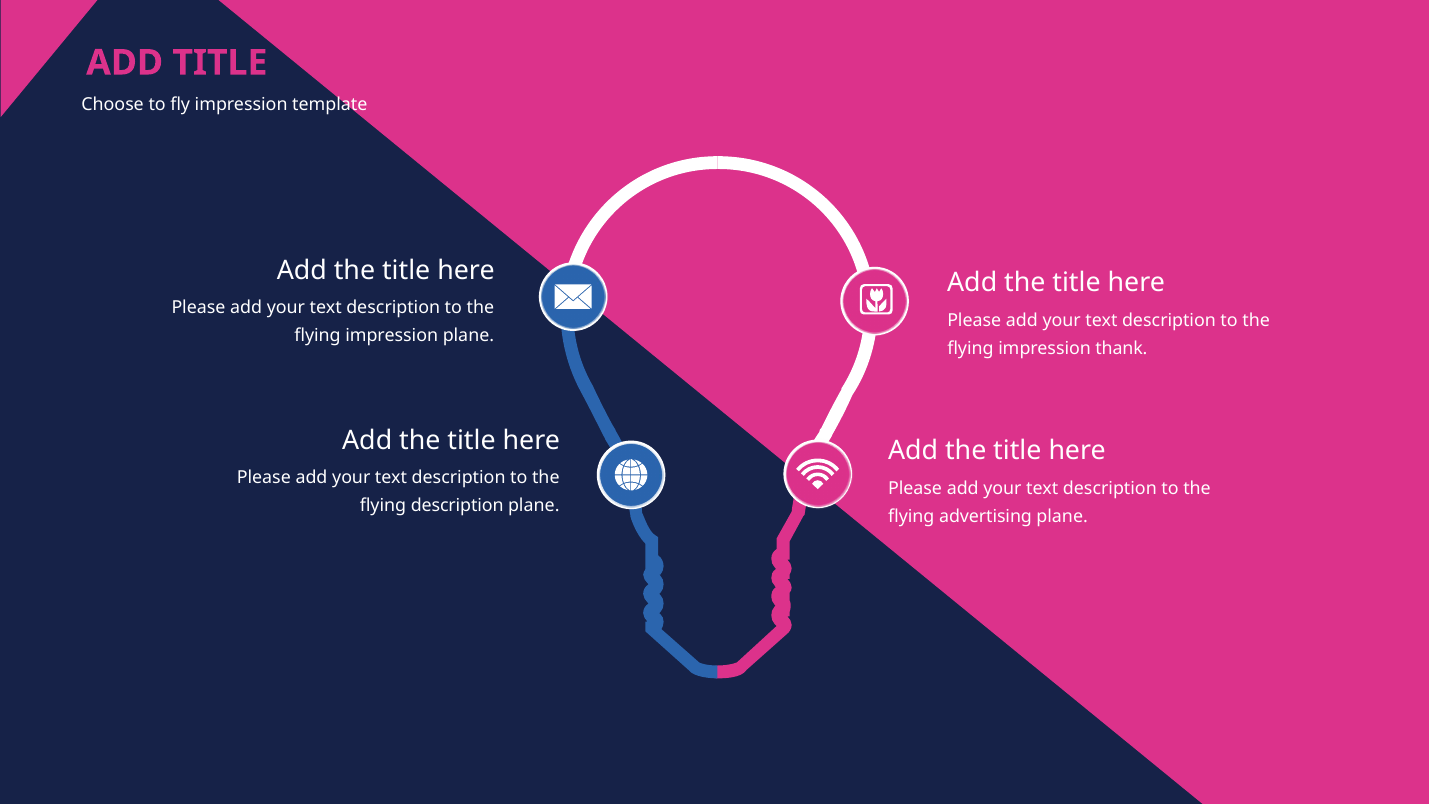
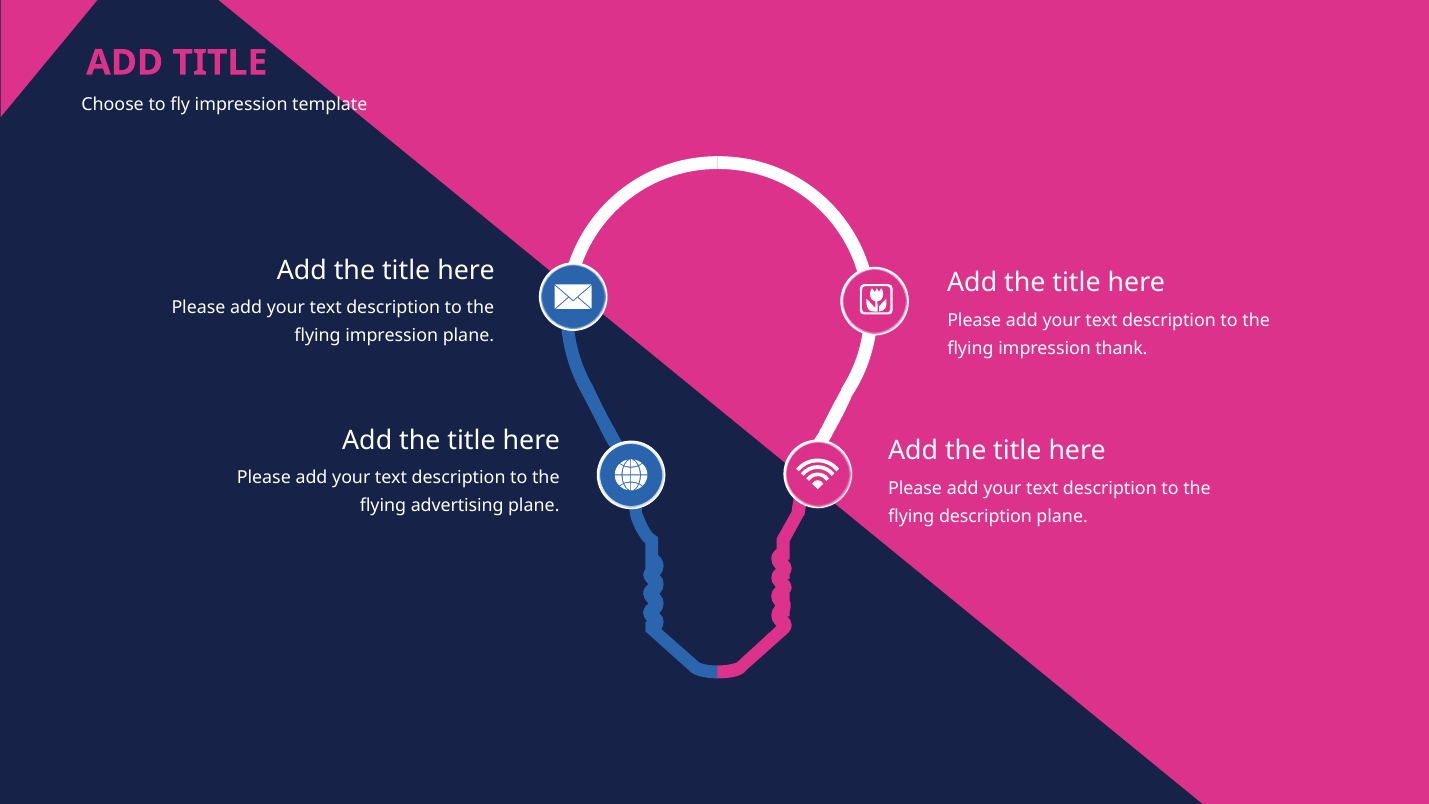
flying description: description -> advertising
flying advertising: advertising -> description
